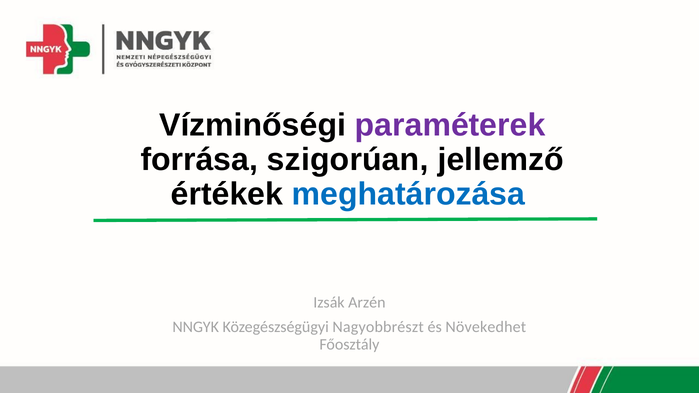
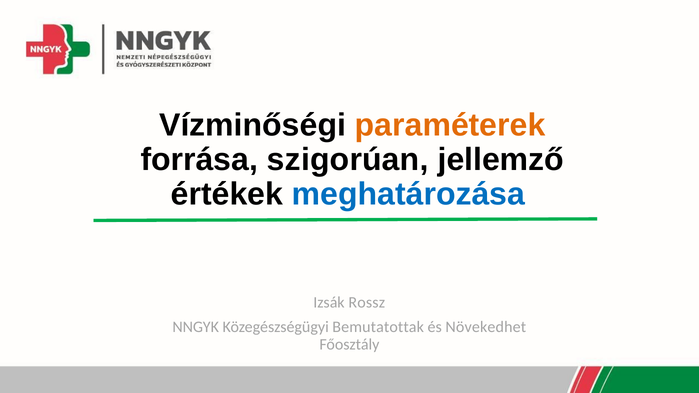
paraméterek colour: purple -> orange
Arzén: Arzén -> Rossz
Nagyobbrészt: Nagyobbrészt -> Bemutatottak
